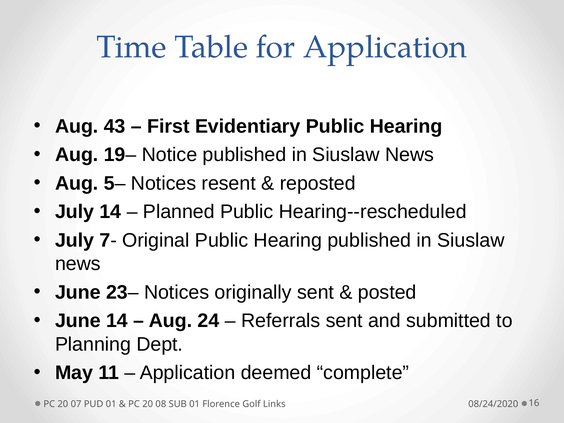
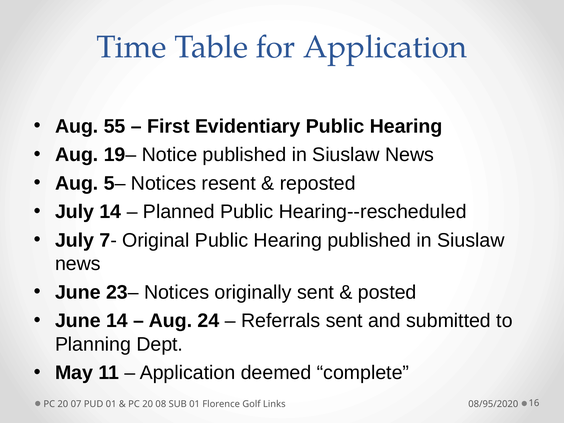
43: 43 -> 55
08/24/2020: 08/24/2020 -> 08/95/2020
